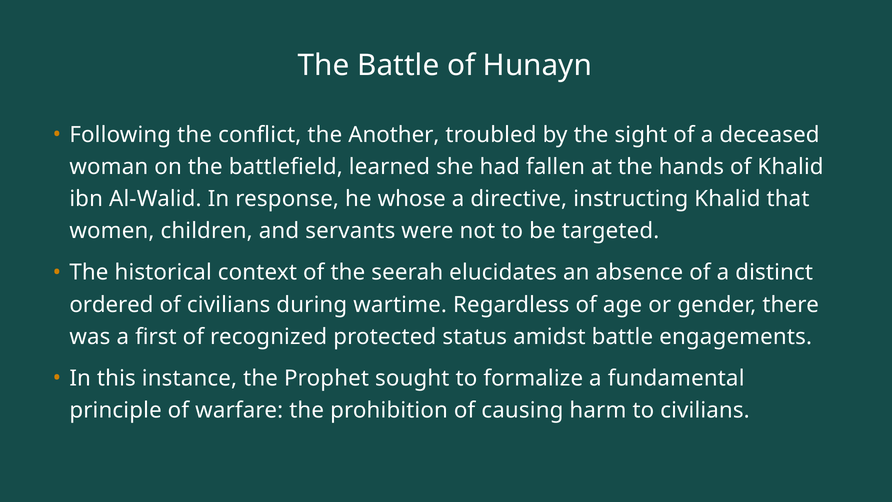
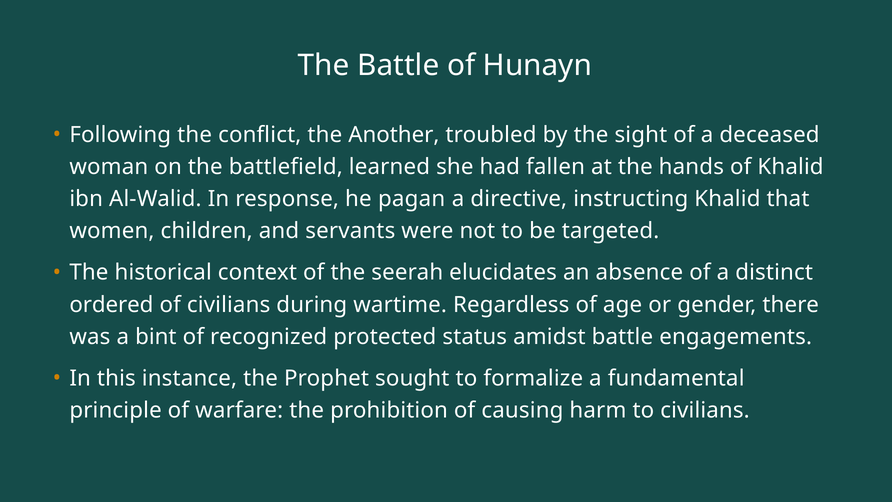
whose: whose -> pagan
first: first -> bint
